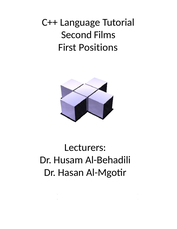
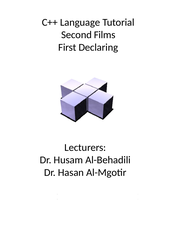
Positions: Positions -> Declaring
